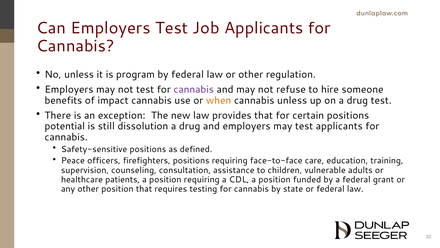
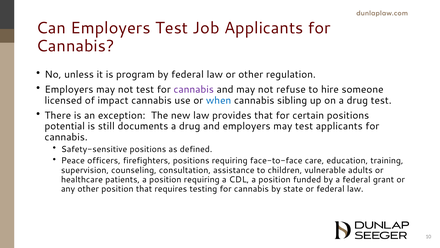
beneﬁts: beneﬁts -> licensed
when colour: orange -> blue
cannabis unless: unless -> sibling
dissolution: dissolution -> documents
